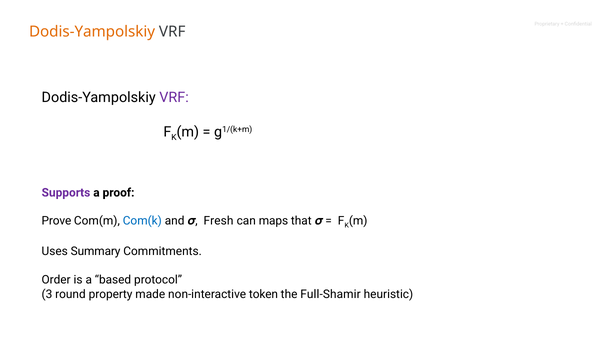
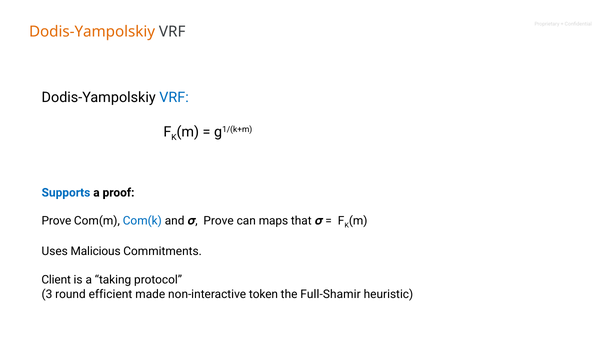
VRF at (174, 97) colour: purple -> blue
Supports colour: purple -> blue
Fresh at (219, 221): Fresh -> Prove
Summary: Summary -> Malicious
Order: Order -> Client
based: based -> taking
property: property -> efficient
